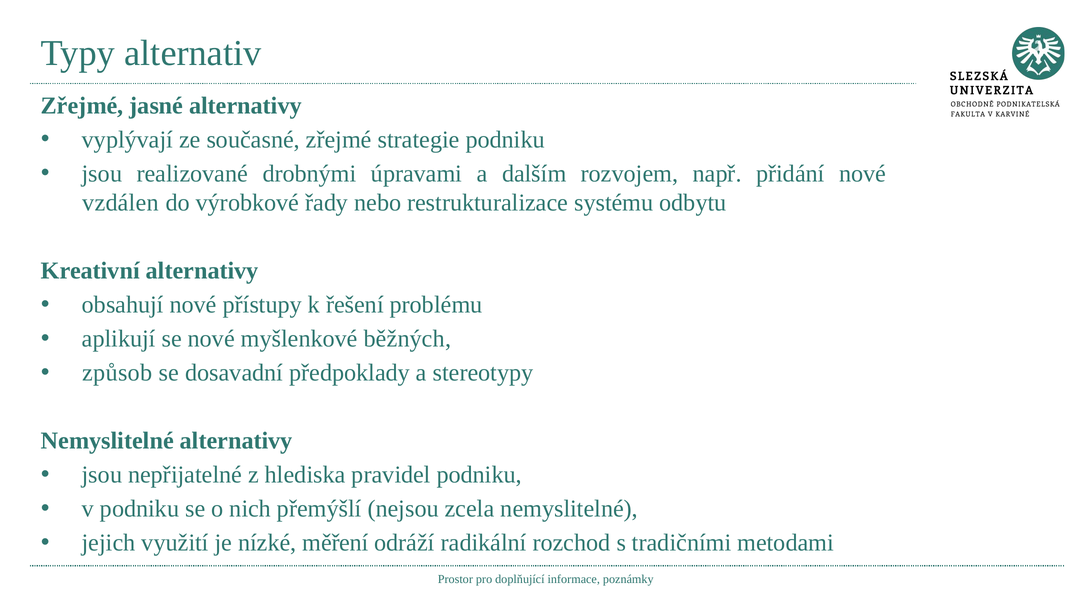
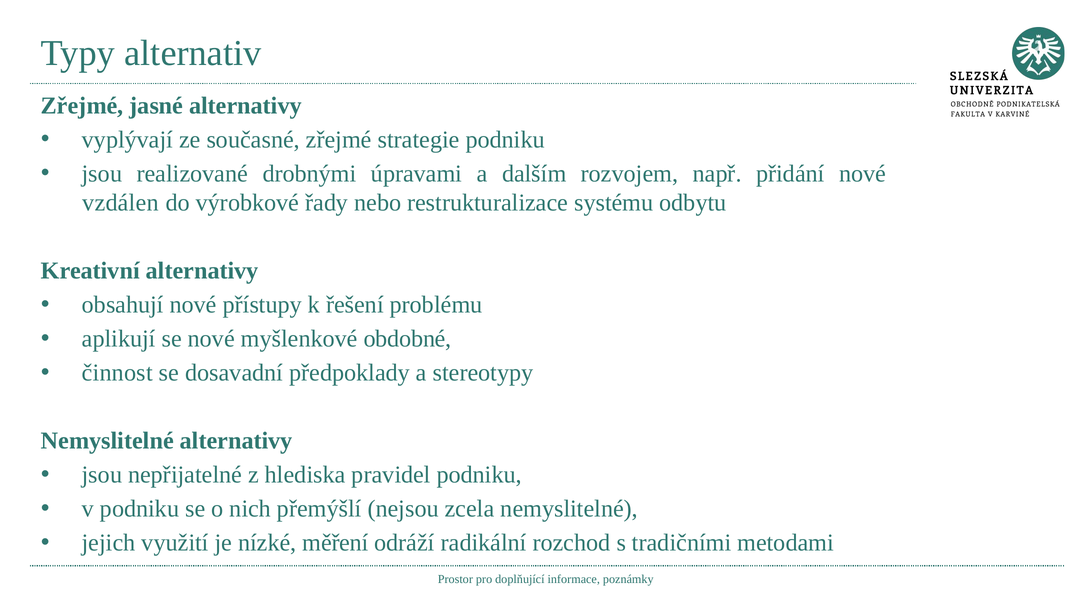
běžných: běžných -> obdobné
způsob: způsob -> činnost
